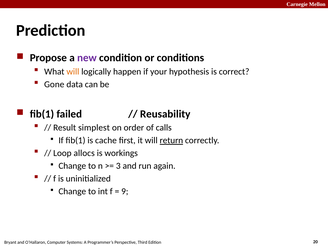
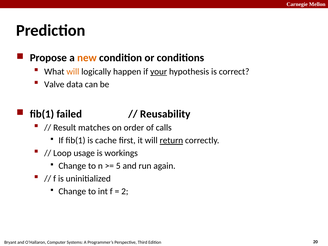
new colour: purple -> orange
your underline: none -> present
Gone: Gone -> Valve
simplest: simplest -> matches
allocs: allocs -> usage
3: 3 -> 5
9: 9 -> 2
